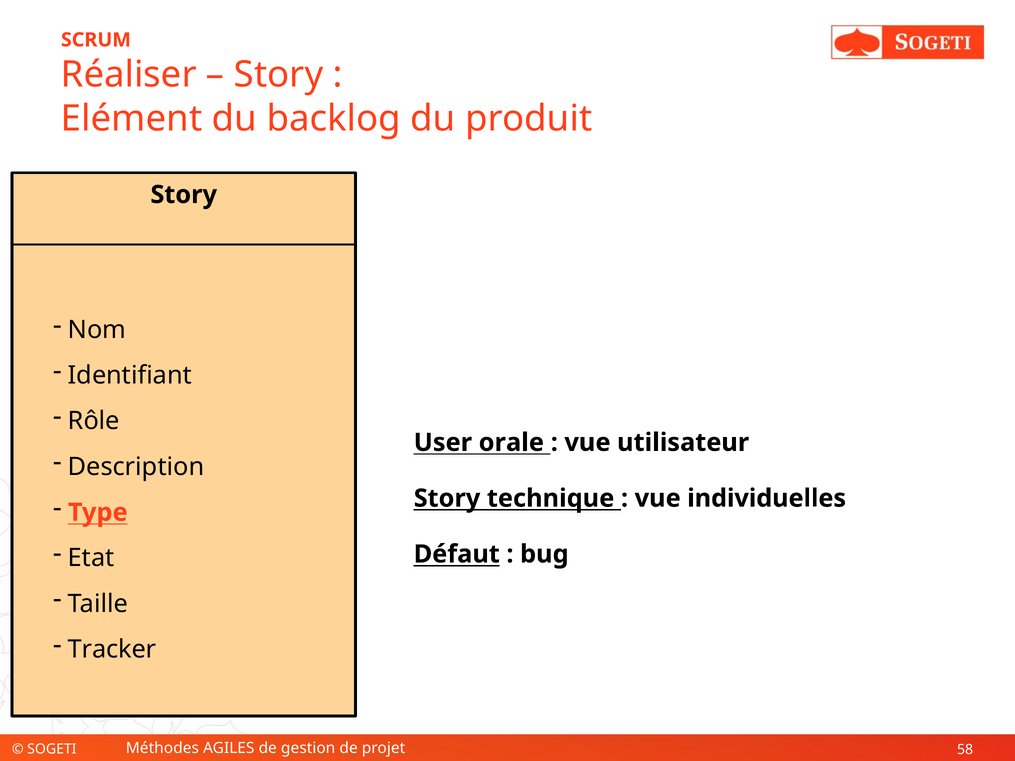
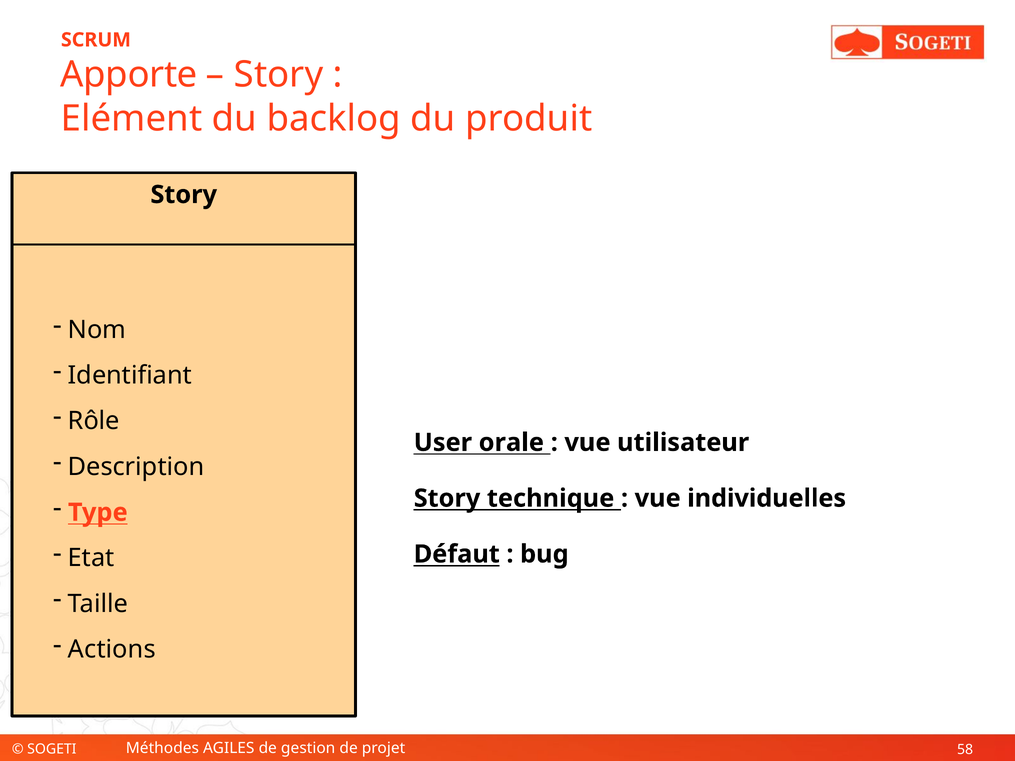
Réaliser: Réaliser -> Apporte
Tracker: Tracker -> Actions
